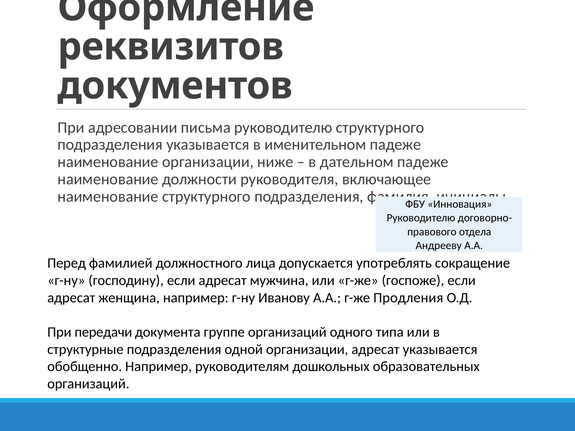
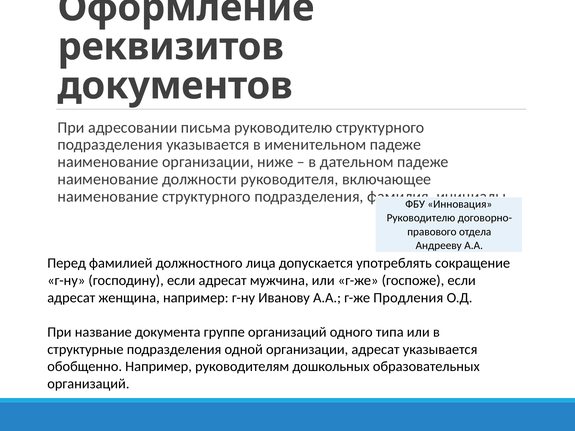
передачи: передачи -> название
